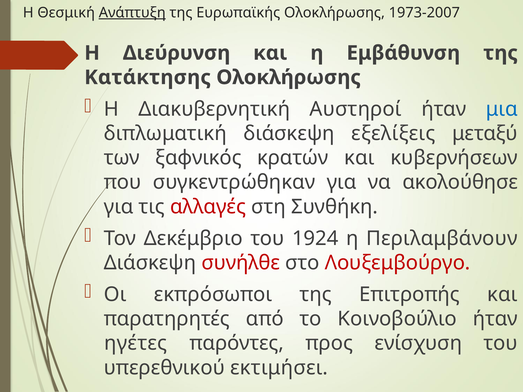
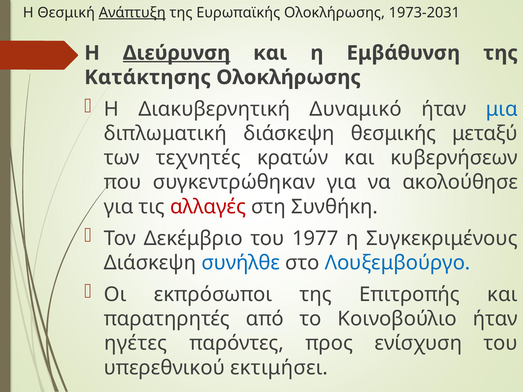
1973-2007: 1973-2007 -> 1973-2031
Διεύρυνση underline: none -> present
Αυστηροί: Αυστηροί -> Δυναμικό
εξελίξεις: εξελίξεις -> θεσμικής
ξαφνικός: ξαφνικός -> τεχνητές
1924: 1924 -> 1977
Περιλαμβάνουν: Περιλαμβάνουν -> Συγκεκριμένους
συνήλθε colour: red -> blue
Λουξεμβούργο colour: red -> blue
